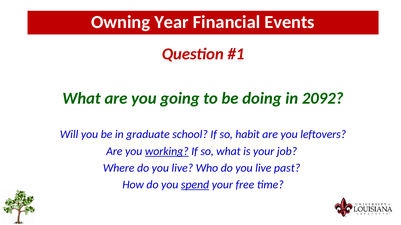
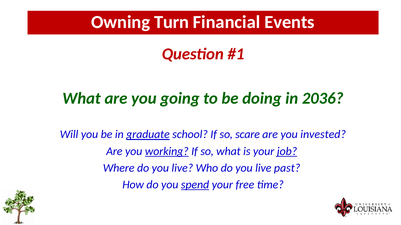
Year: Year -> Turn
2092: 2092 -> 2036
graduate underline: none -> present
habit: habit -> scare
leftovers: leftovers -> invested
job underline: none -> present
